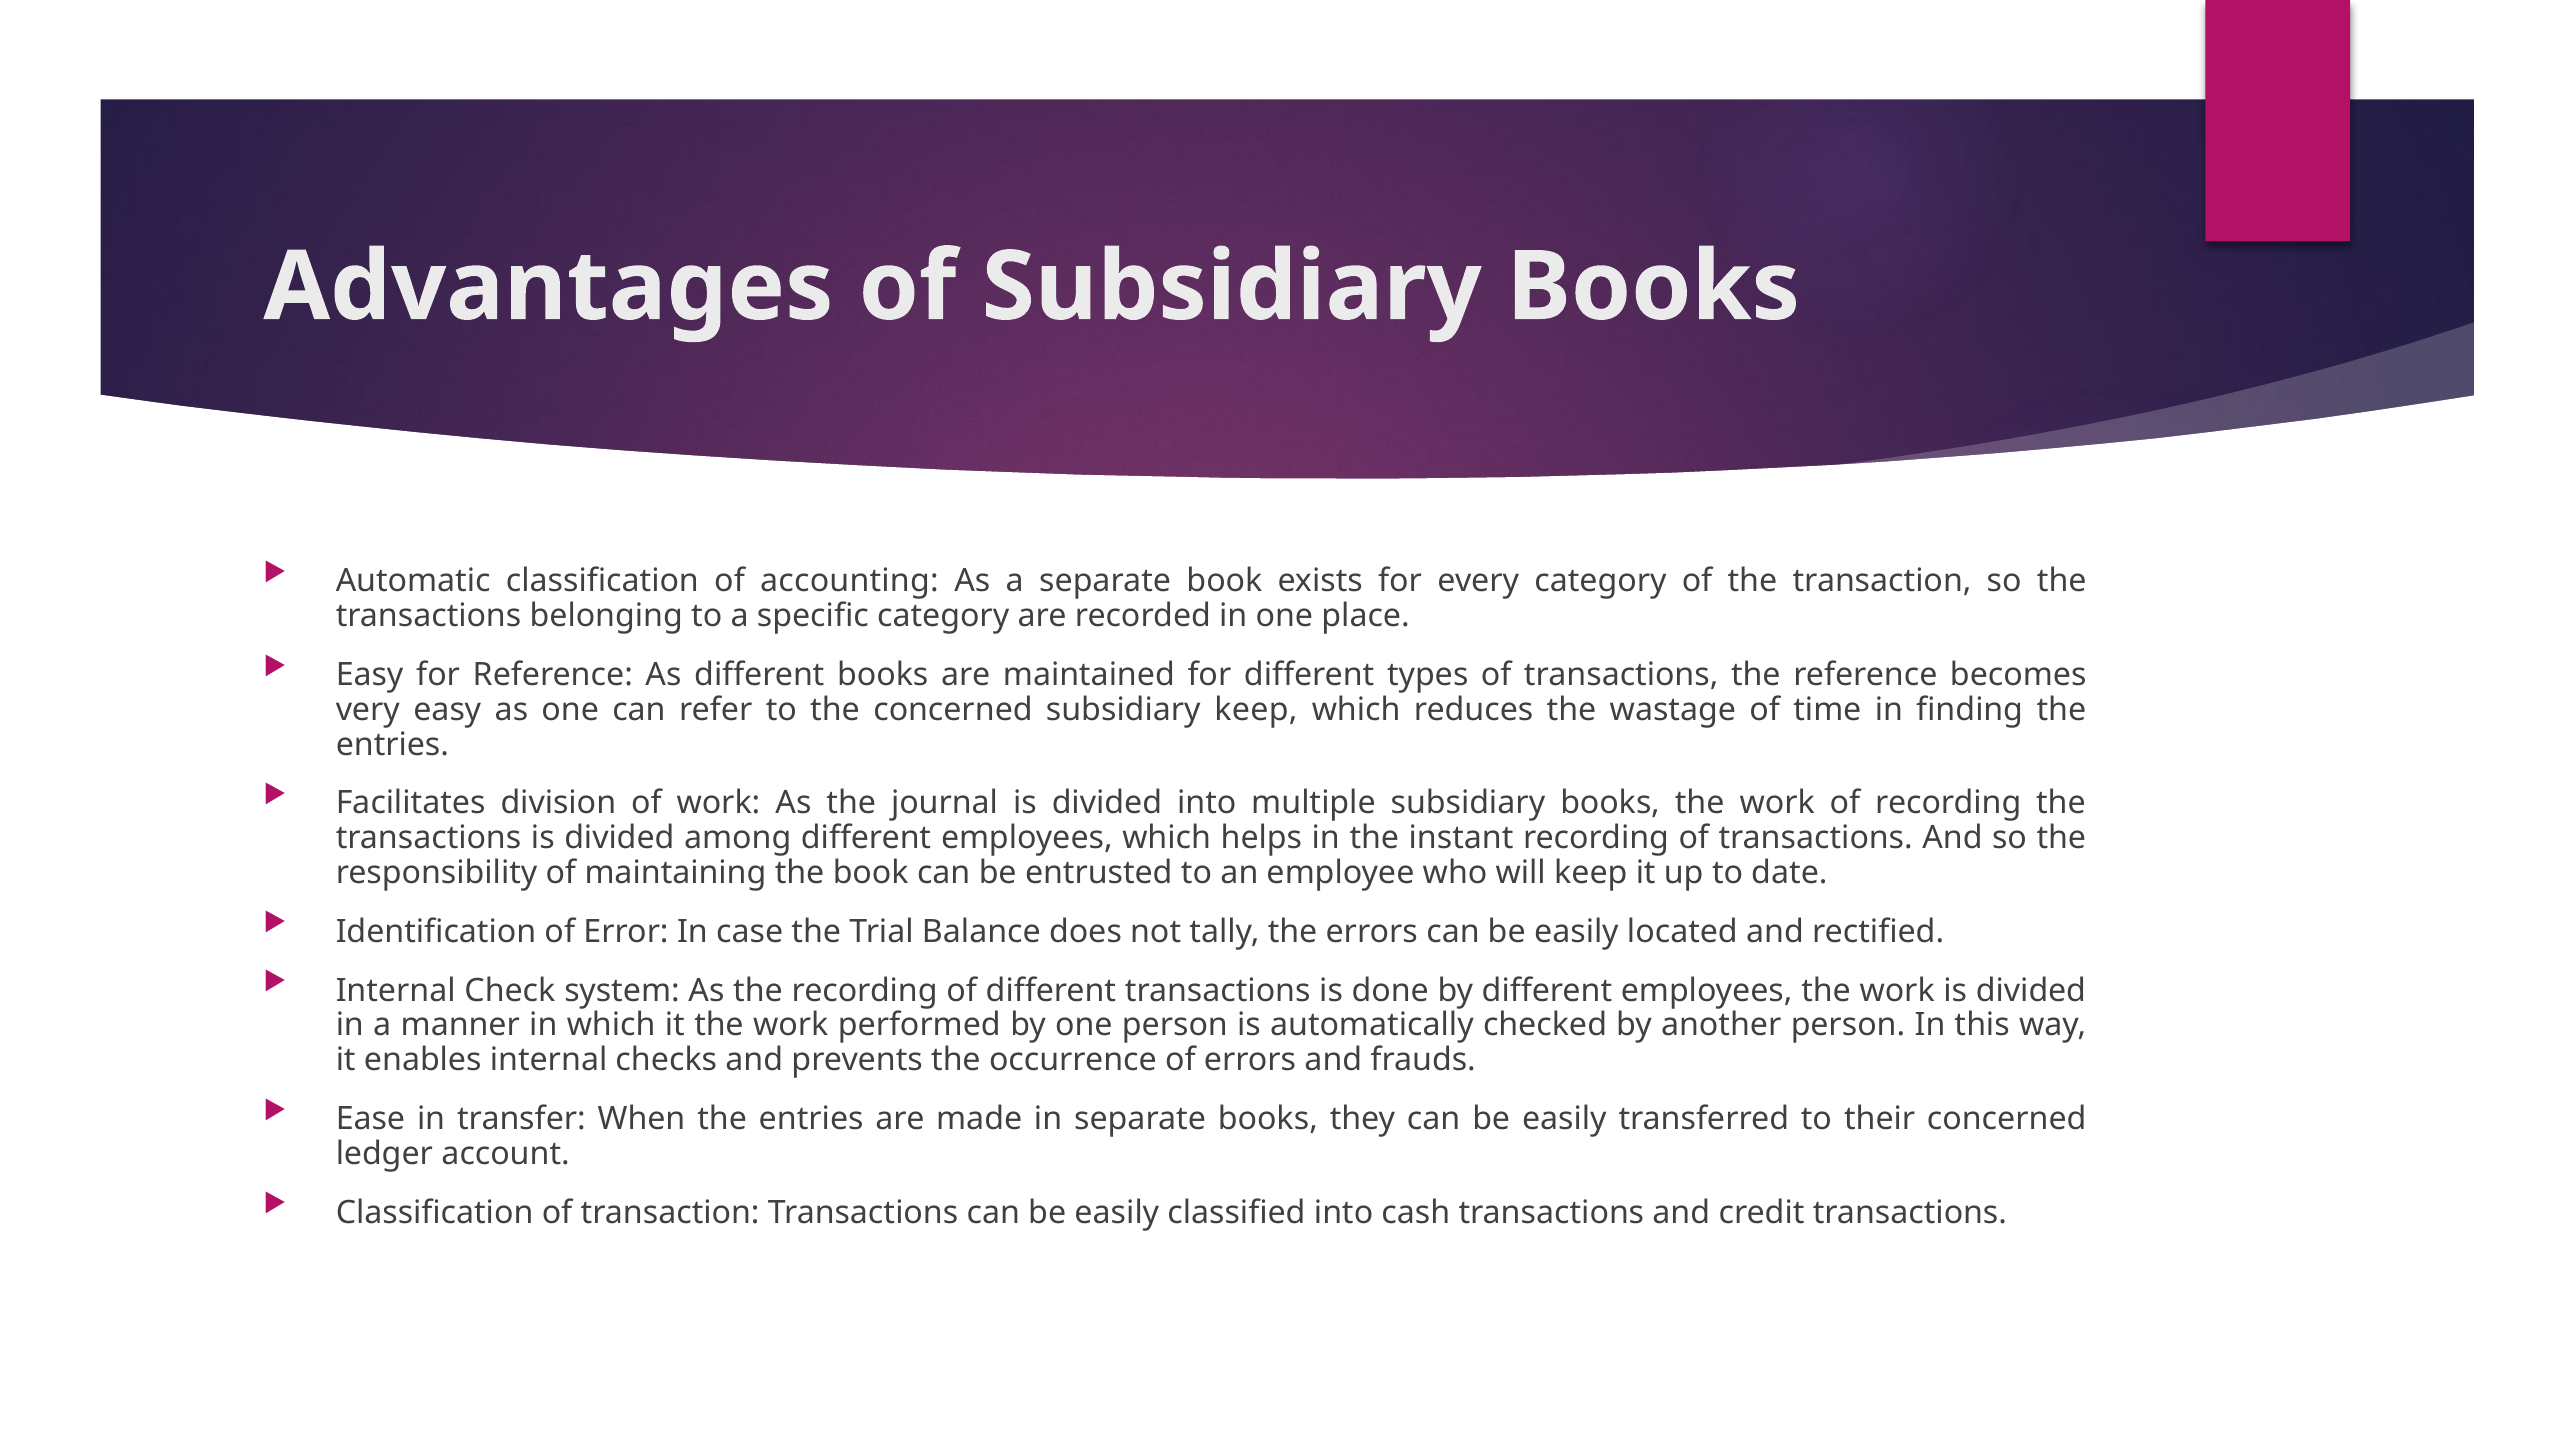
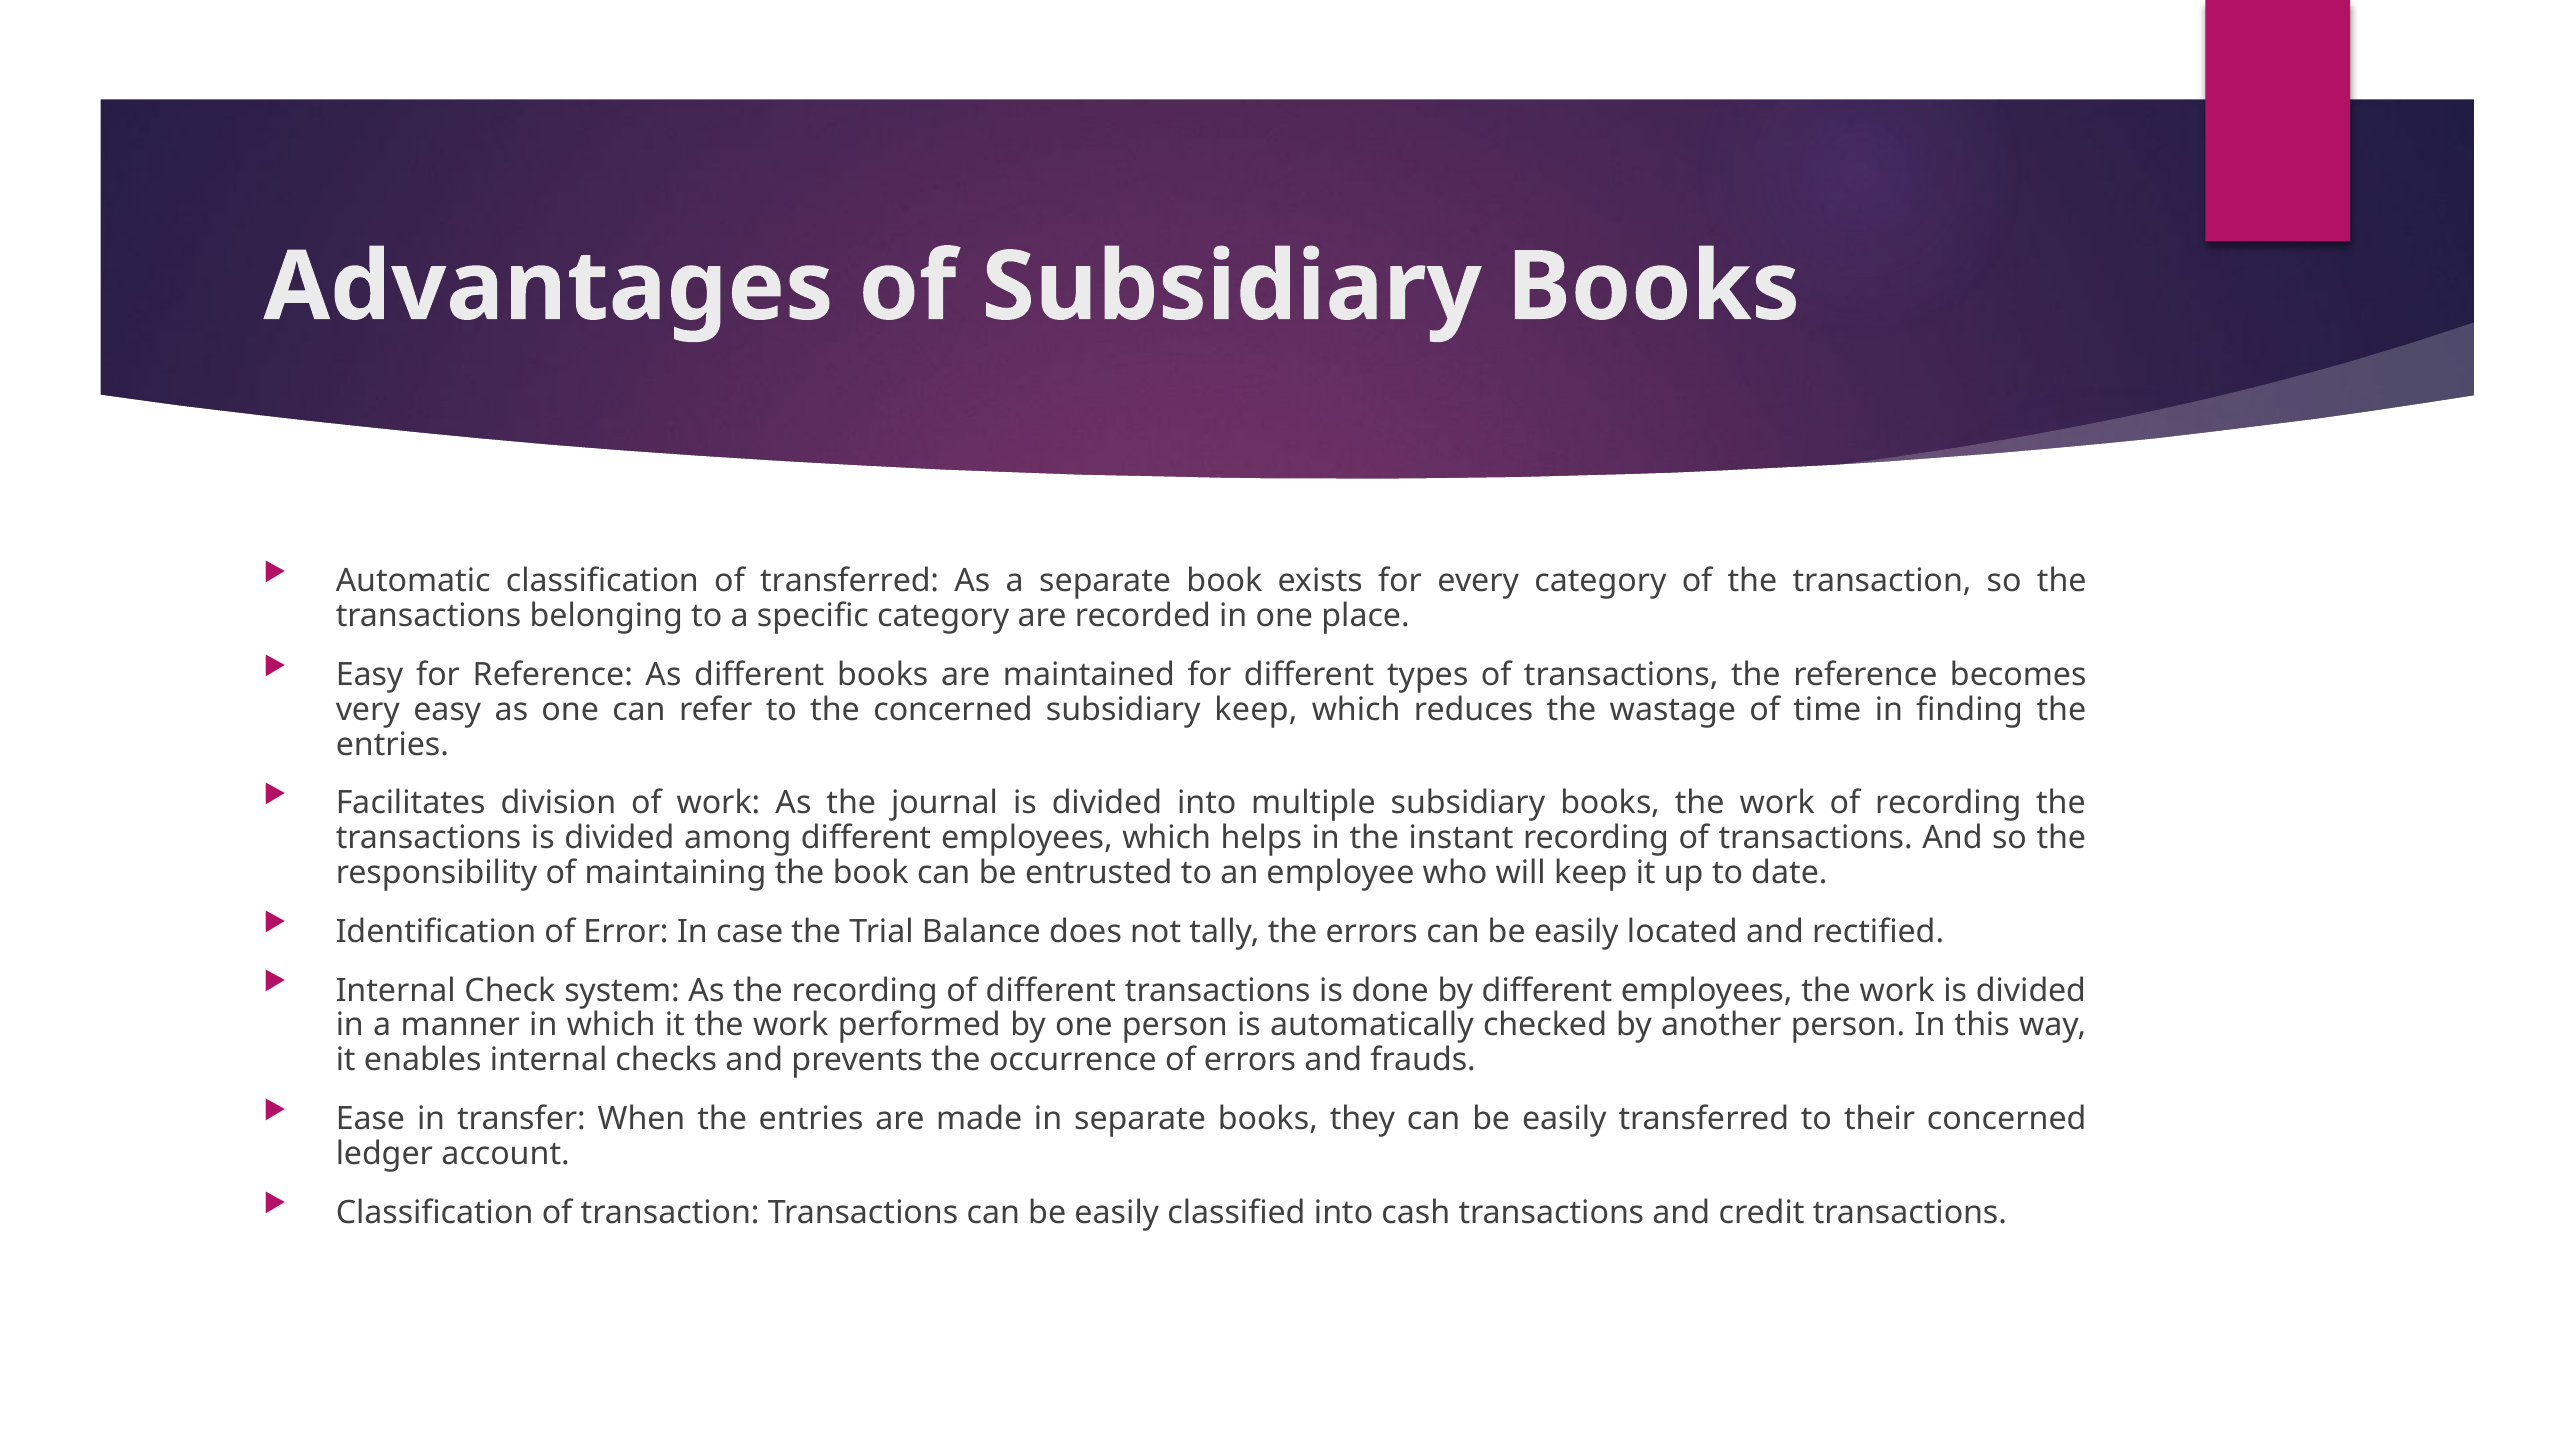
of accounting: accounting -> transferred
